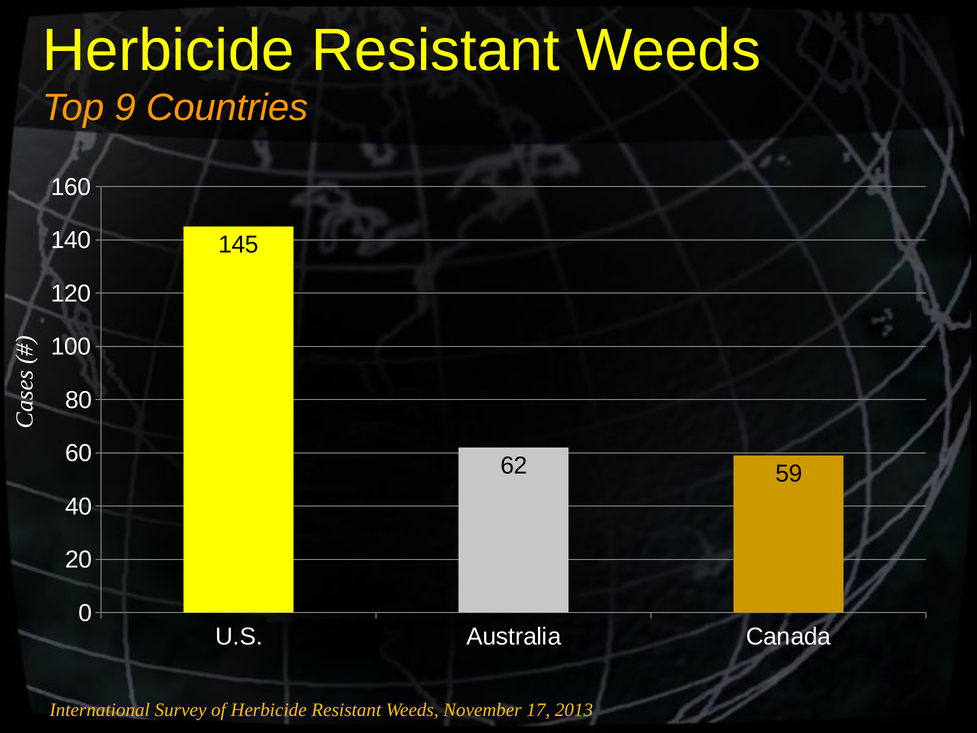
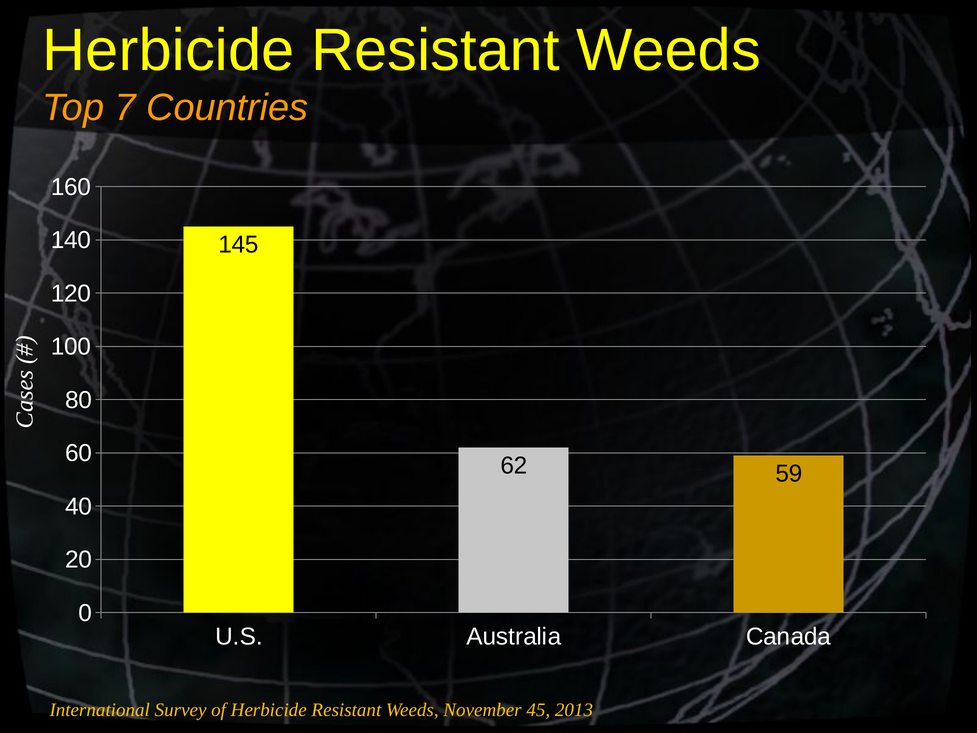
9: 9 -> 7
17: 17 -> 45
